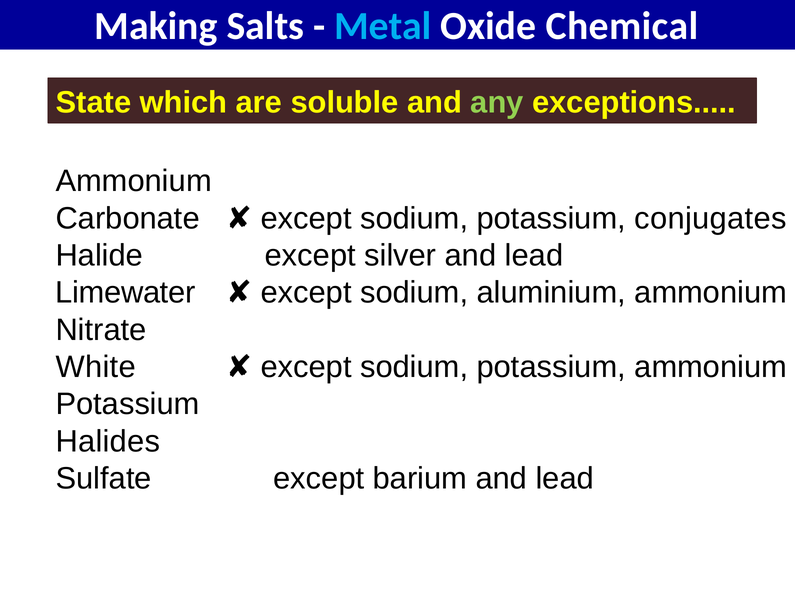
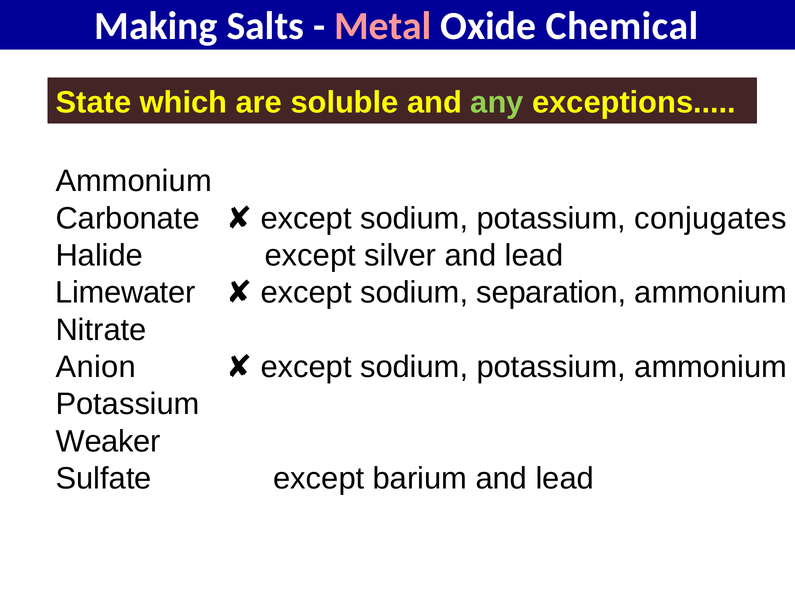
Metal colour: light blue -> pink
aluminium: aluminium -> separation
White: White -> Anion
Halides: Halides -> Weaker
